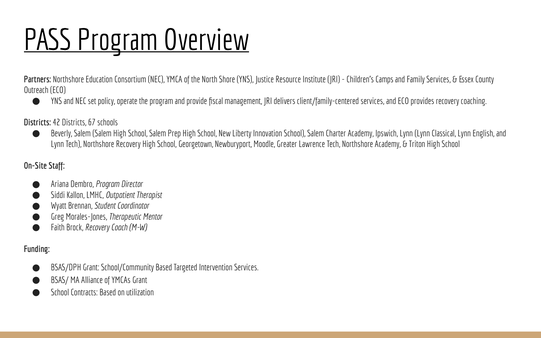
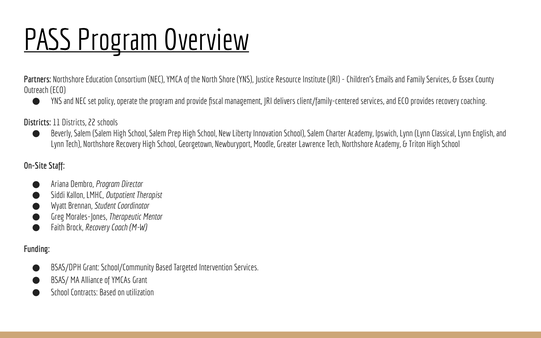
Camps: Camps -> Emails
42: 42 -> 11
67: 67 -> 22
